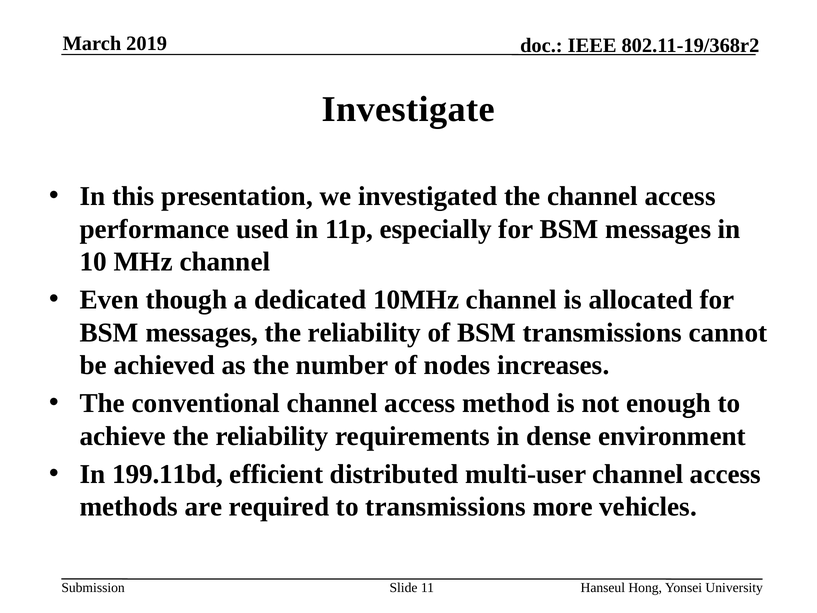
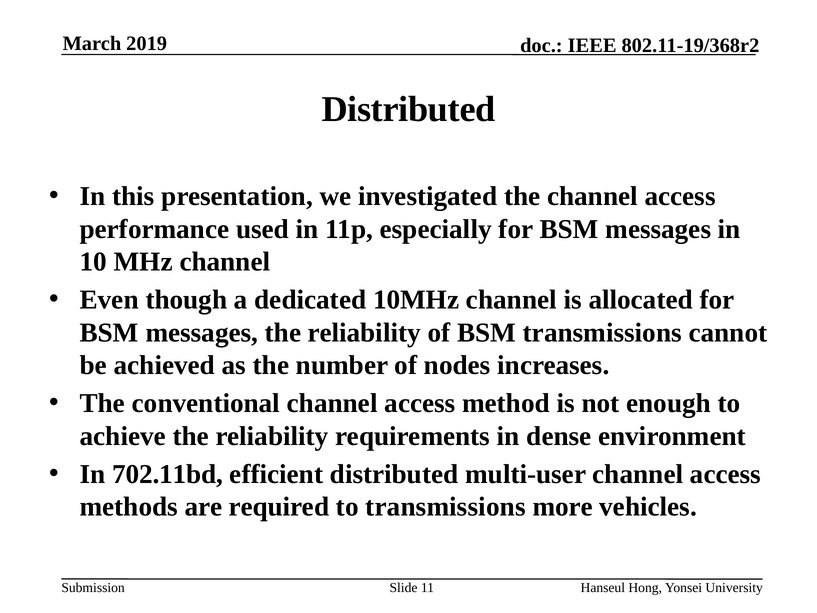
Investigate at (408, 109): Investigate -> Distributed
199.11bd: 199.11bd -> 702.11bd
